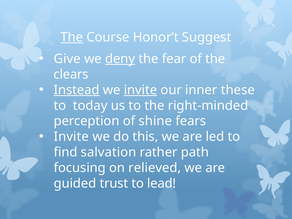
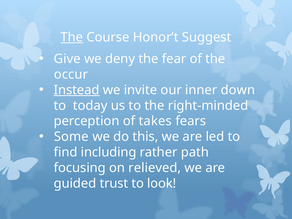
deny underline: present -> none
clears: clears -> occur
invite at (140, 90) underline: present -> none
these: these -> down
shine: shine -> takes
Invite at (71, 137): Invite -> Some
salvation: salvation -> including
lead: lead -> look
